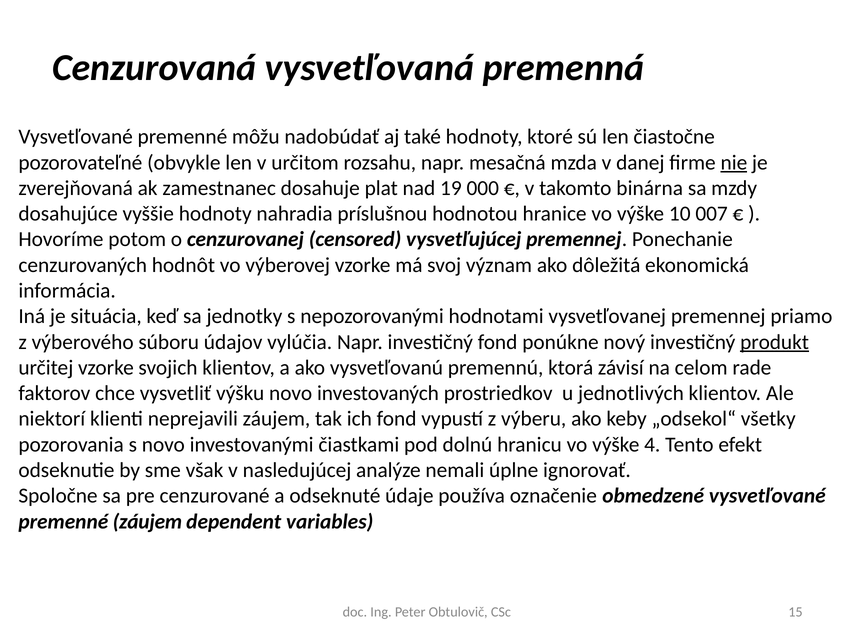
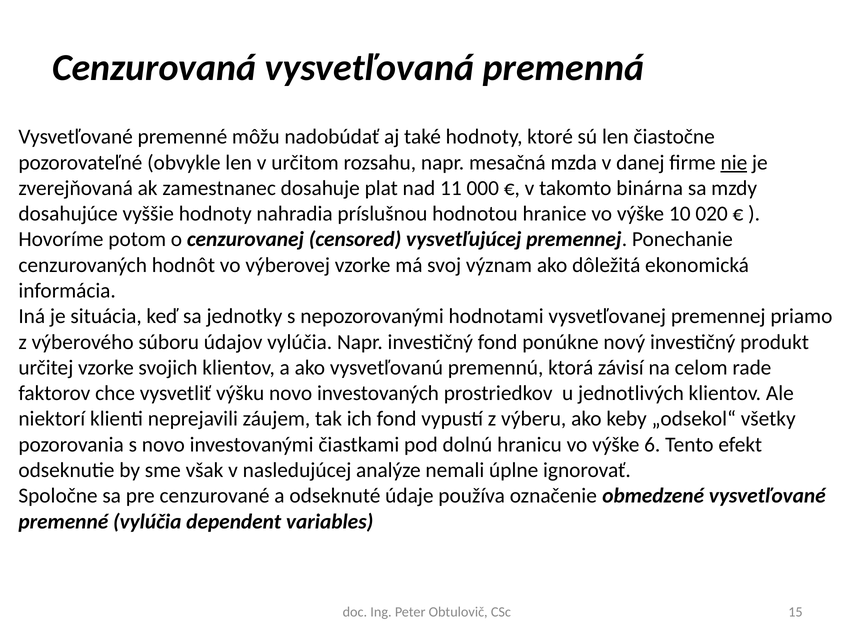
19: 19 -> 11
007: 007 -> 020
produkt underline: present -> none
4: 4 -> 6
premenné záujem: záujem -> vylúčia
